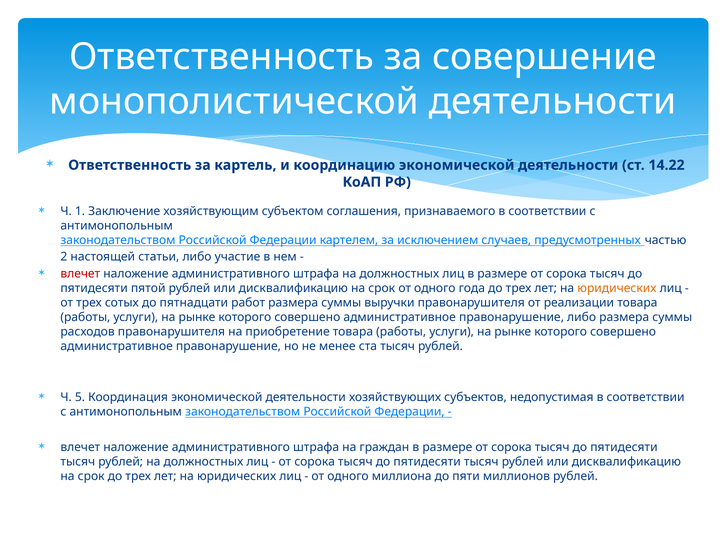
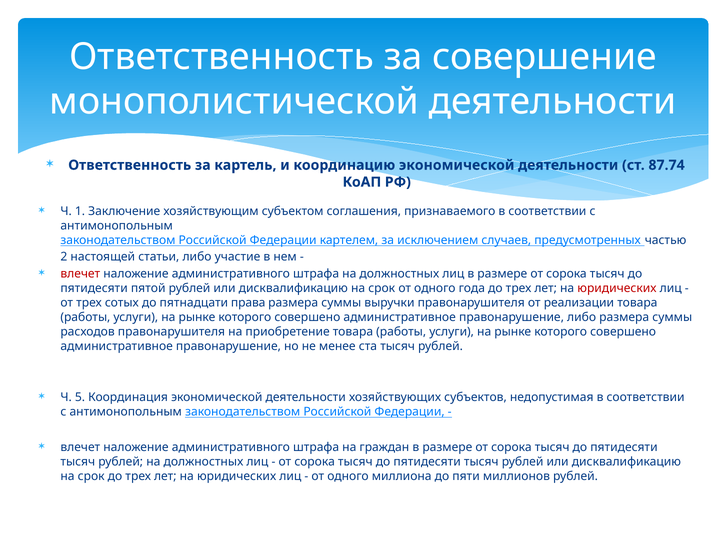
14.22: 14.22 -> 87.74
юридических at (617, 288) colour: orange -> red
работ: работ -> права
